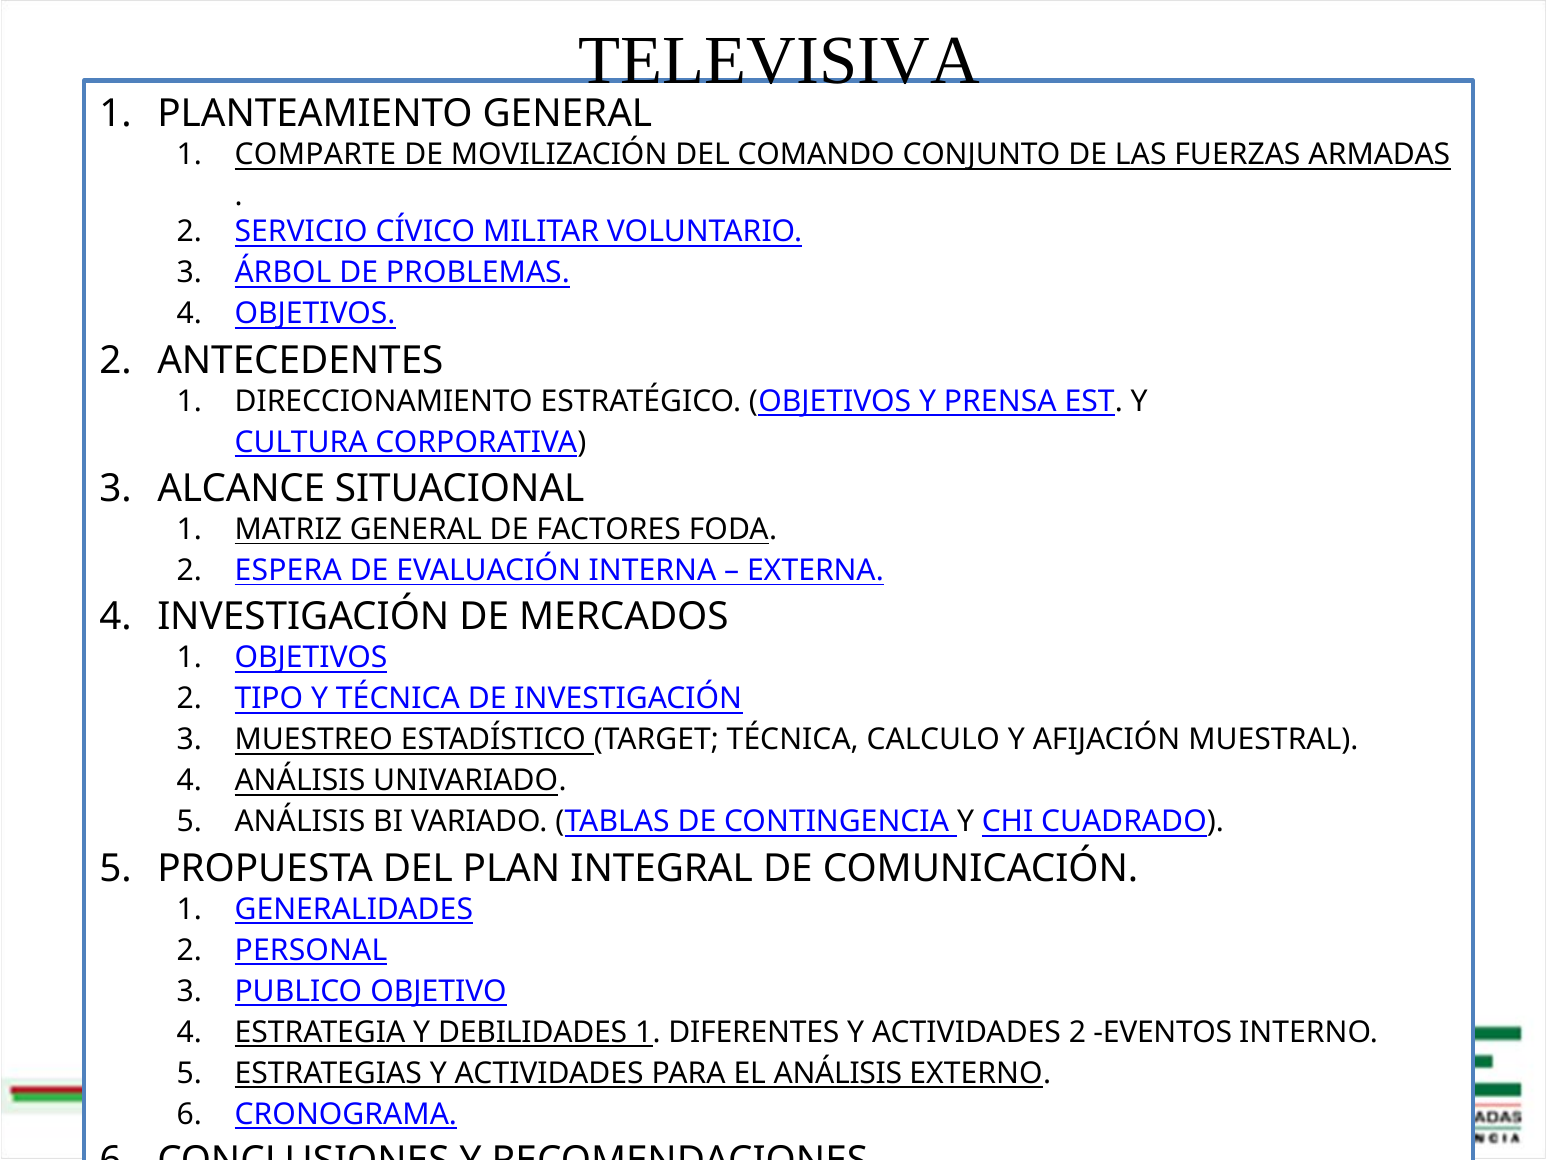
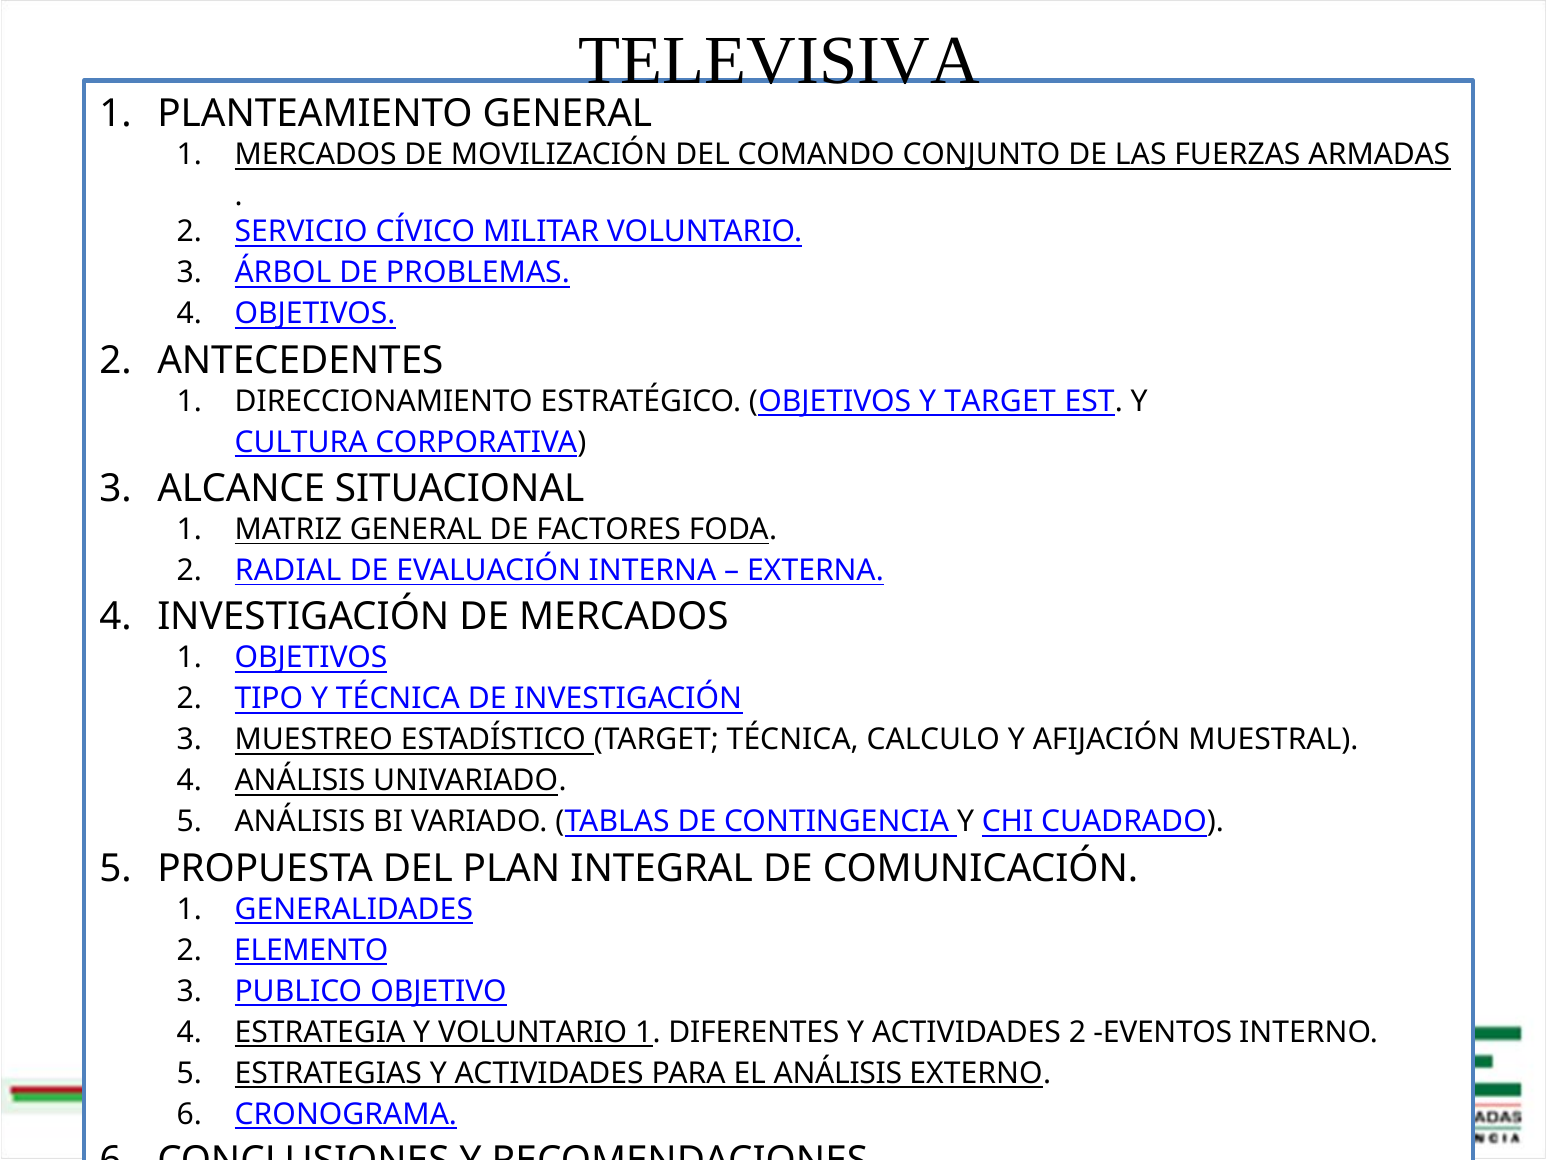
1 COMPARTE: COMPARTE -> MERCADOS
Y PRENSA: PRENSA -> TARGET
ESPERA: ESPERA -> RADIAL
PERSONAL: PERSONAL -> ELEMENTO
Y DEBILIDADES: DEBILIDADES -> VOLUNTARIO
